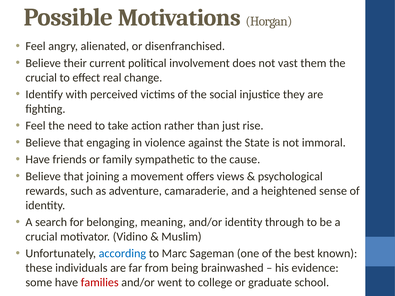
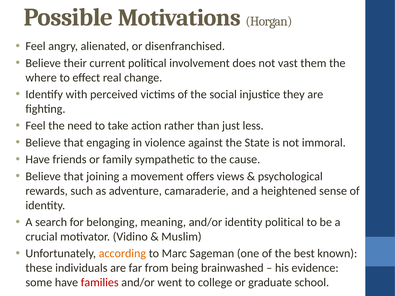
crucial at (41, 78): crucial -> where
rise: rise -> less
identity through: through -> political
according colour: blue -> orange
